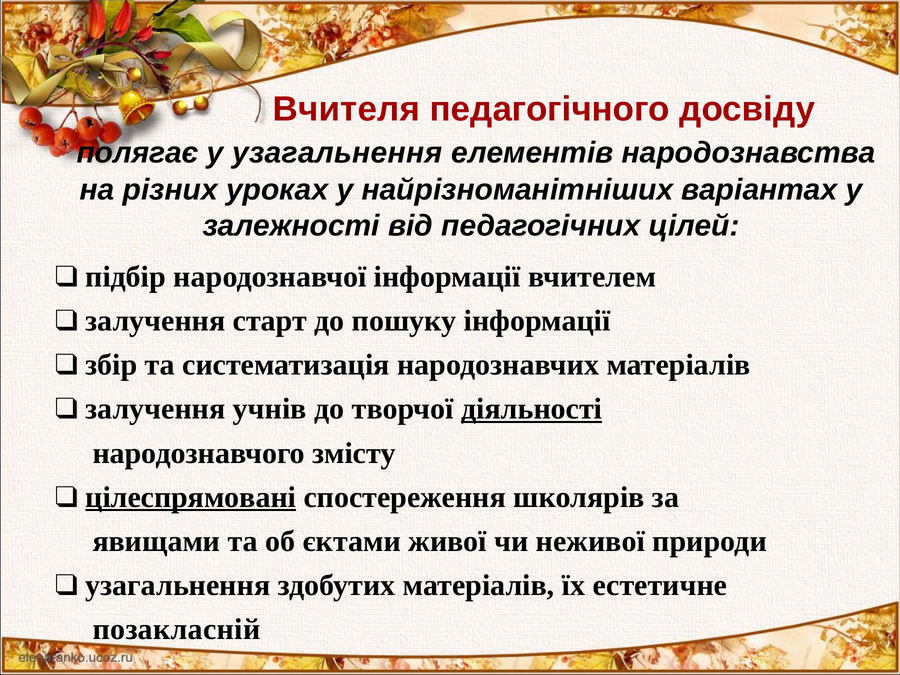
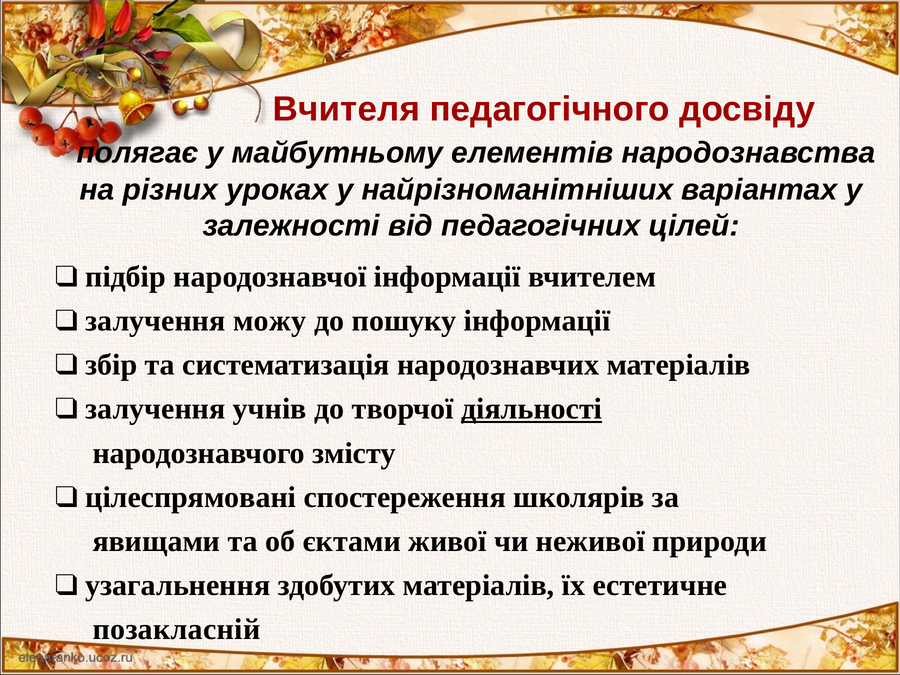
у узагальнення: узагальнення -> майбутньому
старт: старт -> можу
цілеспрямовані underline: present -> none
